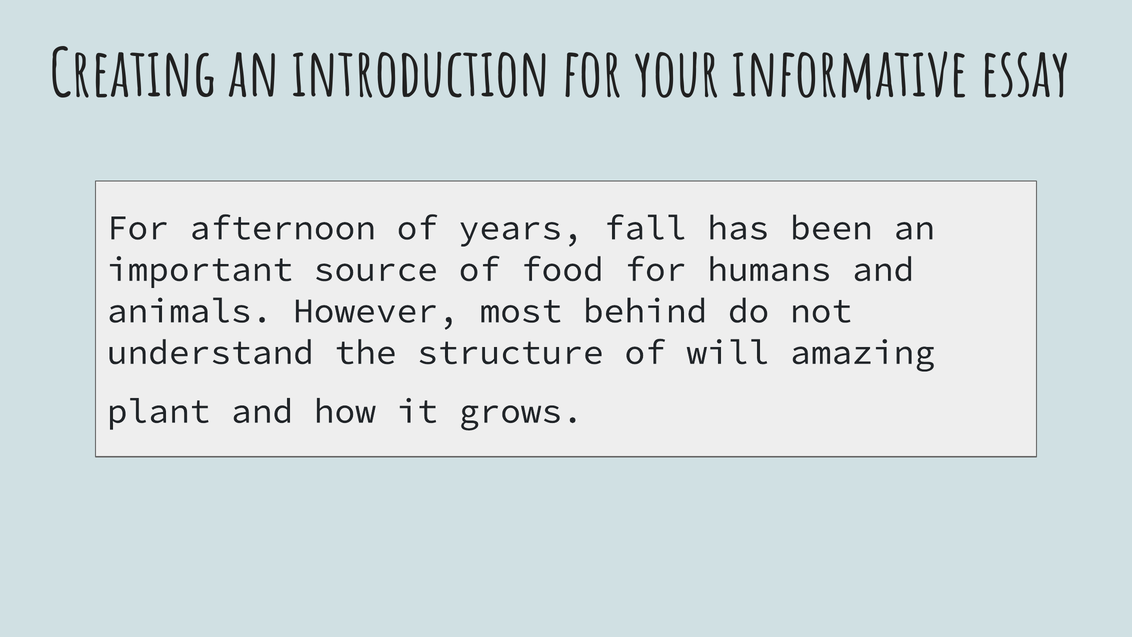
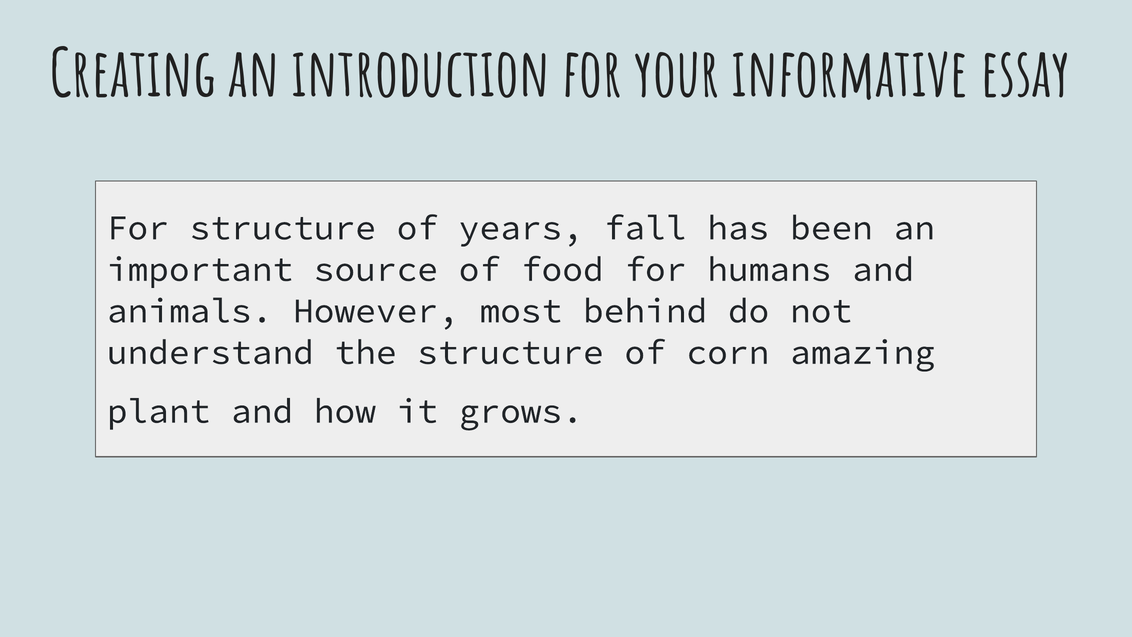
For afternoon: afternoon -> structure
will: will -> corn
